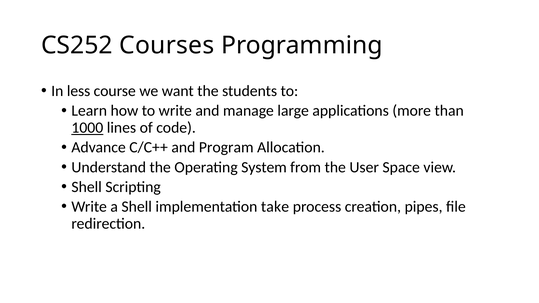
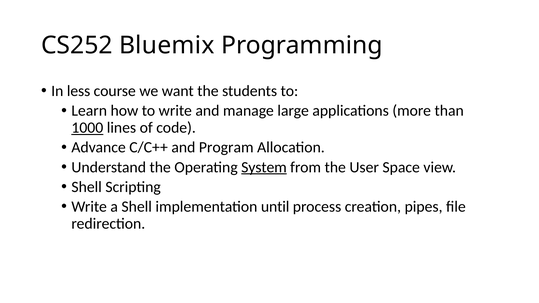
Courses: Courses -> Bluemix
System underline: none -> present
take: take -> until
